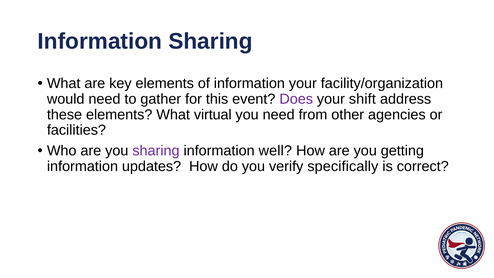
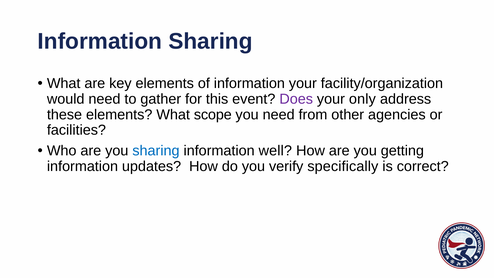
shift: shift -> only
virtual: virtual -> scope
sharing at (156, 151) colour: purple -> blue
